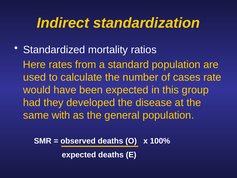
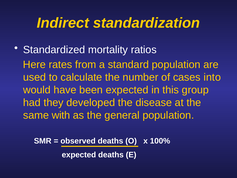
rate: rate -> into
